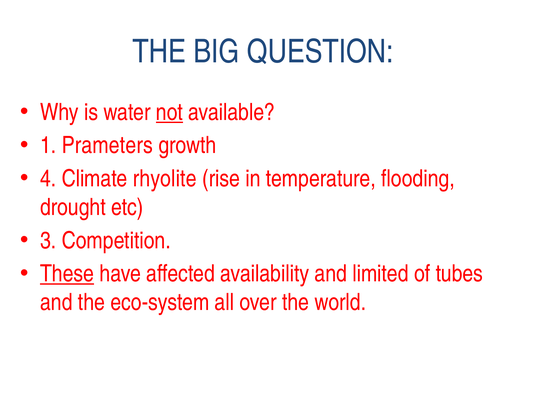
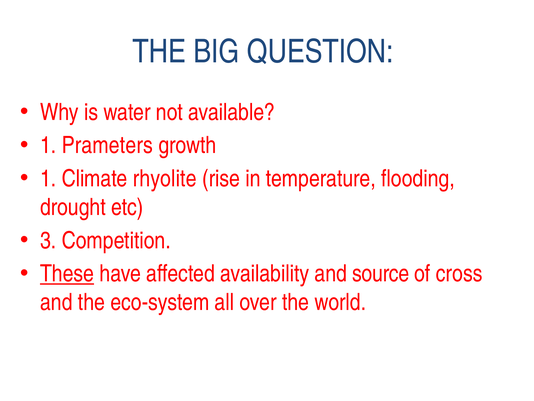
not underline: present -> none
4 at (48, 178): 4 -> 1
limited: limited -> source
tubes: tubes -> cross
